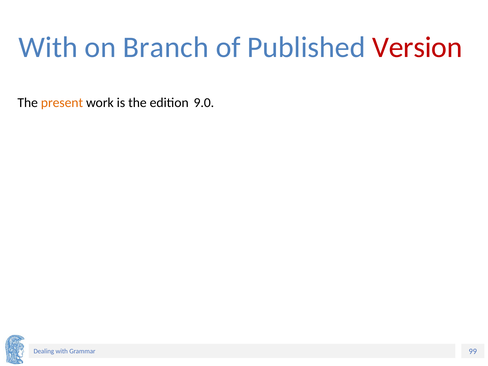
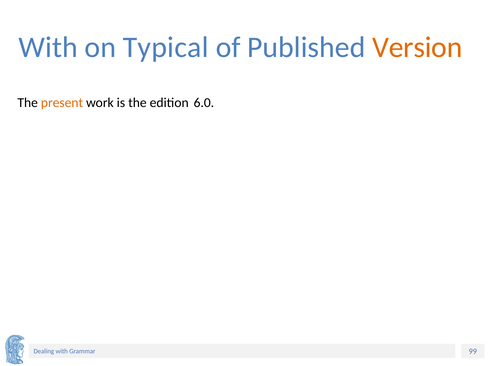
Branch: Branch -> Typical
Version colour: red -> orange
9.0: 9.0 -> 6.0
